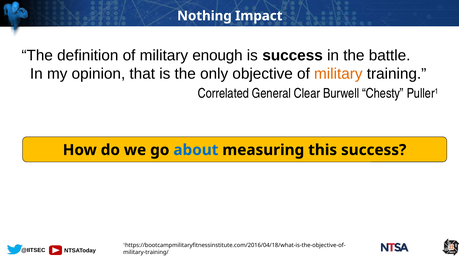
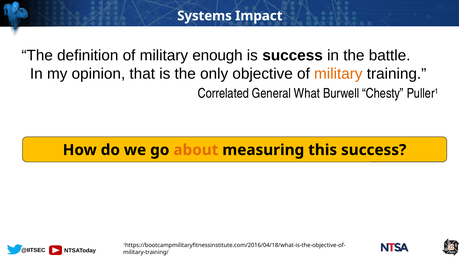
Nothing: Nothing -> Systems
Clear: Clear -> What
about colour: blue -> orange
